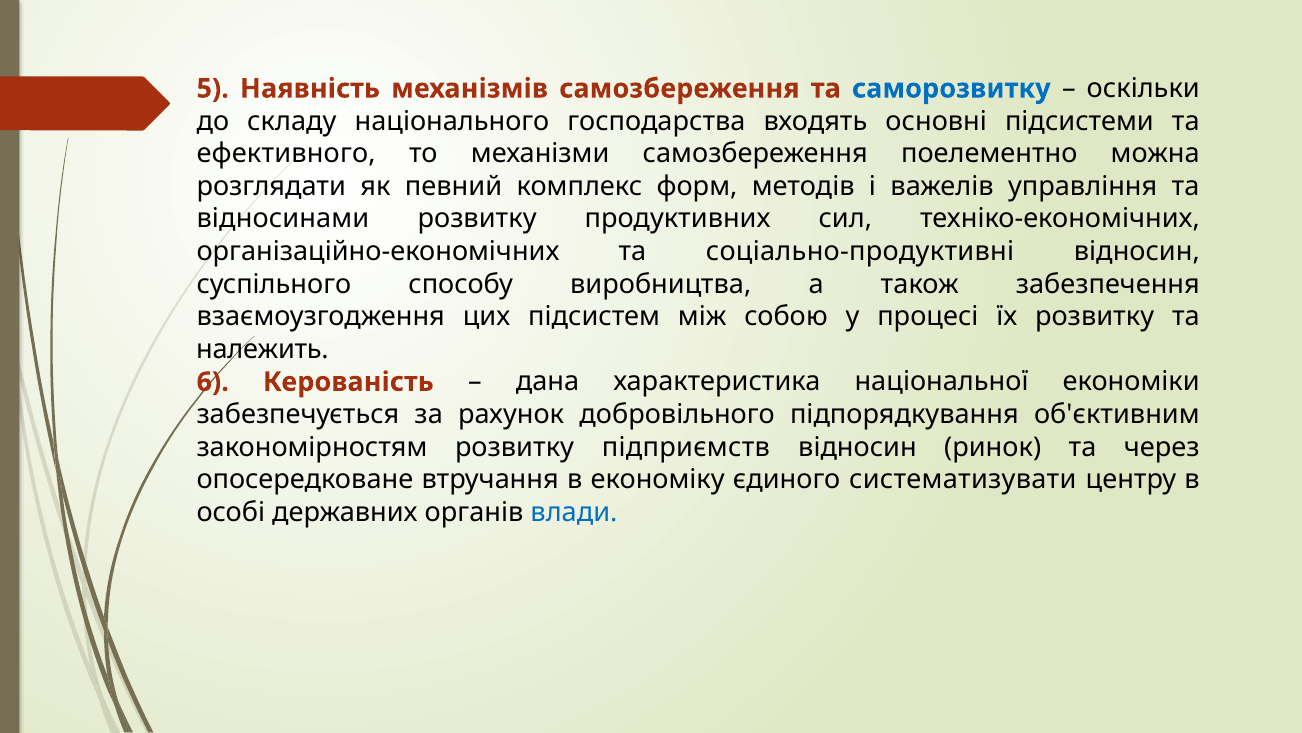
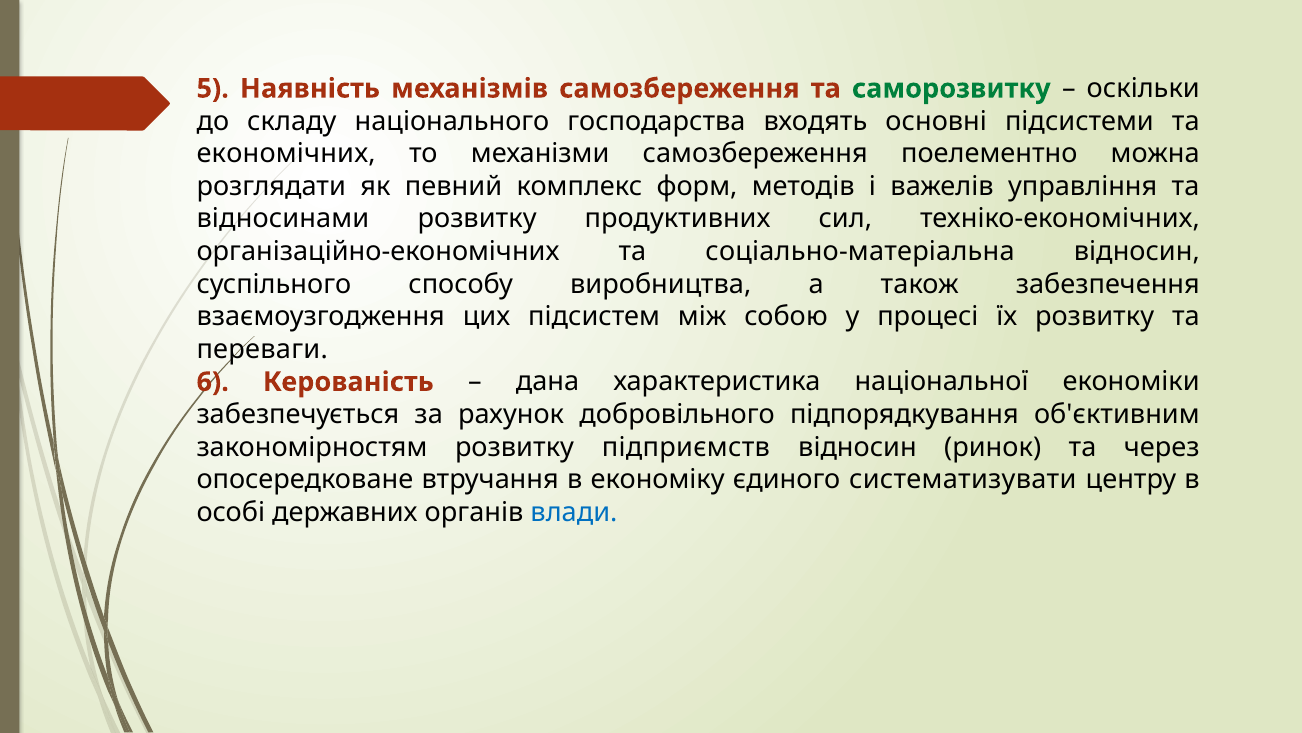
саморозвитку colour: blue -> green
ефективного: ефективного -> економічних
соціально-продуктивні: соціально-продуктивні -> соціально-матеріальна
належить: належить -> переваги
